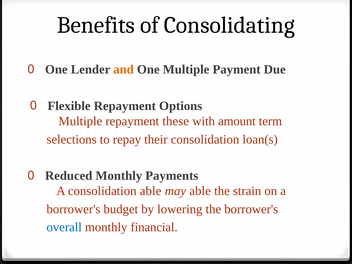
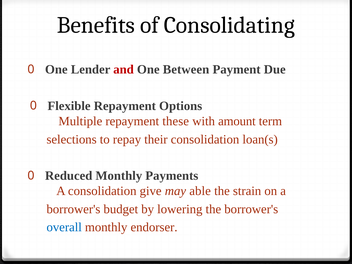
and colour: orange -> red
One Multiple: Multiple -> Between
consolidation able: able -> give
financial: financial -> endorser
